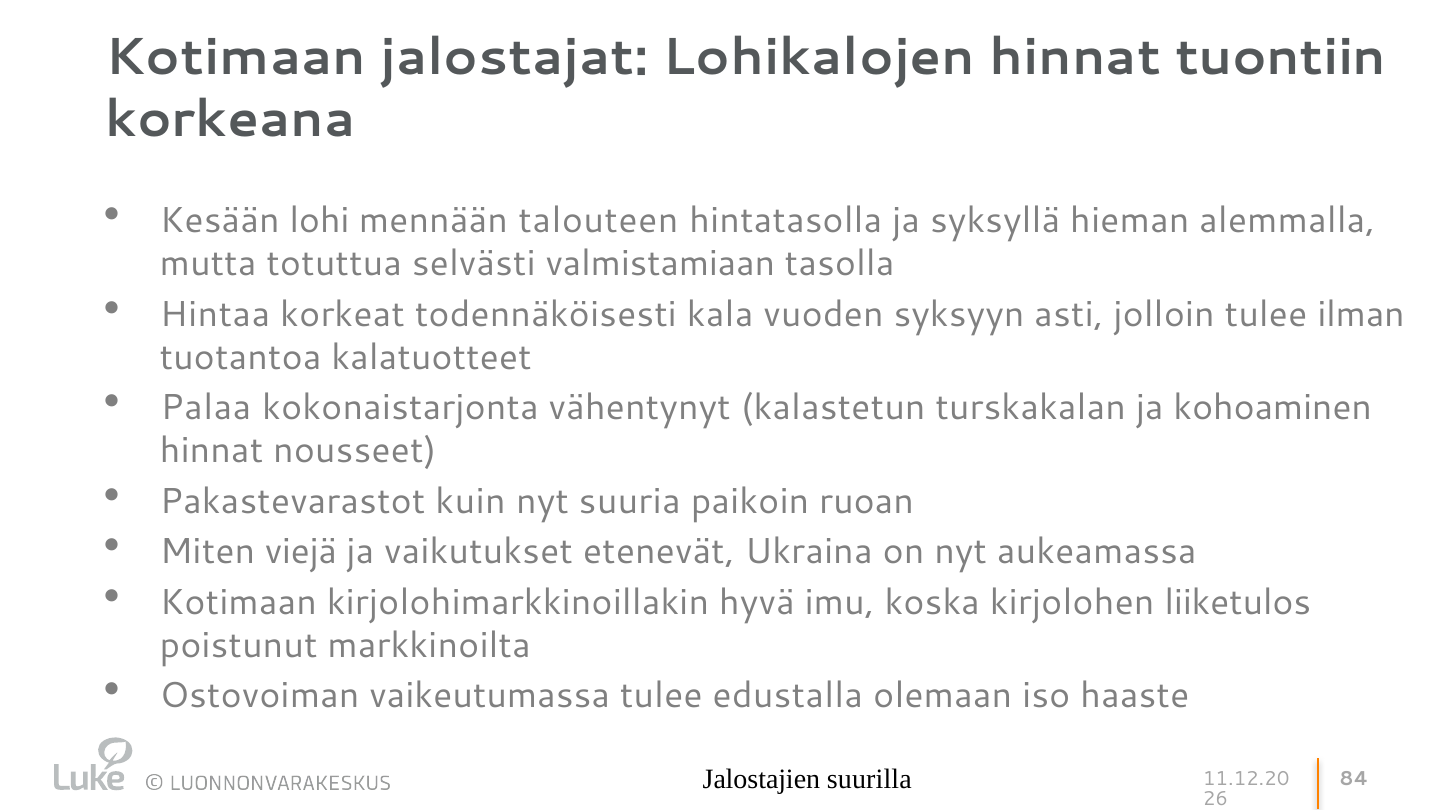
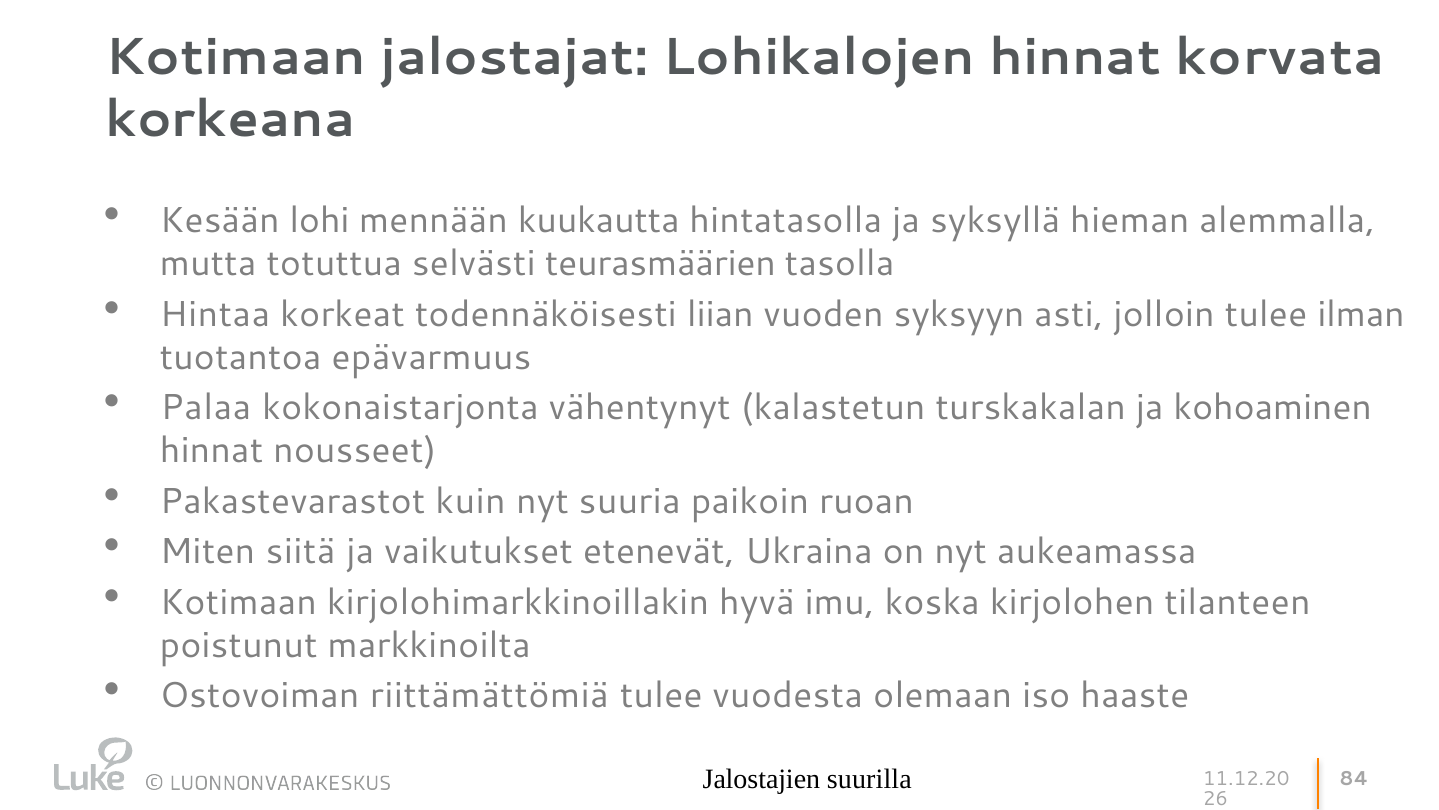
tuontiin: tuontiin -> korvata
talouteen: talouteen -> kuukautta
valmistamiaan: valmistamiaan -> teurasmäärien
kala: kala -> liian
kalatuotteet: kalatuotteet -> epävarmuus
viejä: viejä -> siitä
liiketulos: liiketulos -> tilanteen
vaikeutumassa: vaikeutumassa -> riittämättömiä
edustalla: edustalla -> vuodesta
